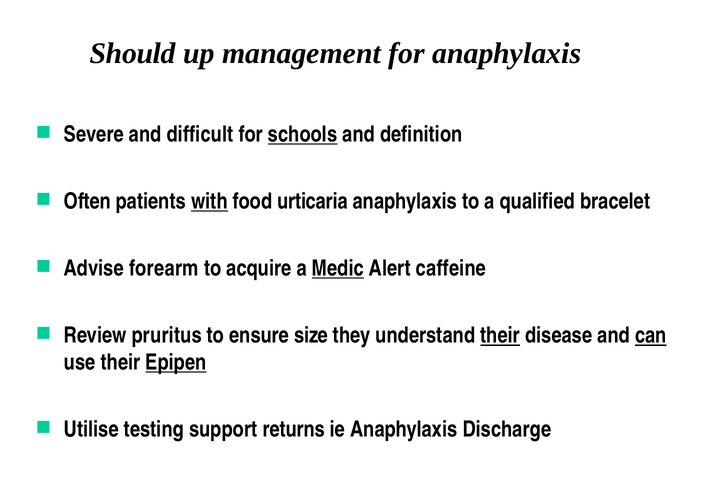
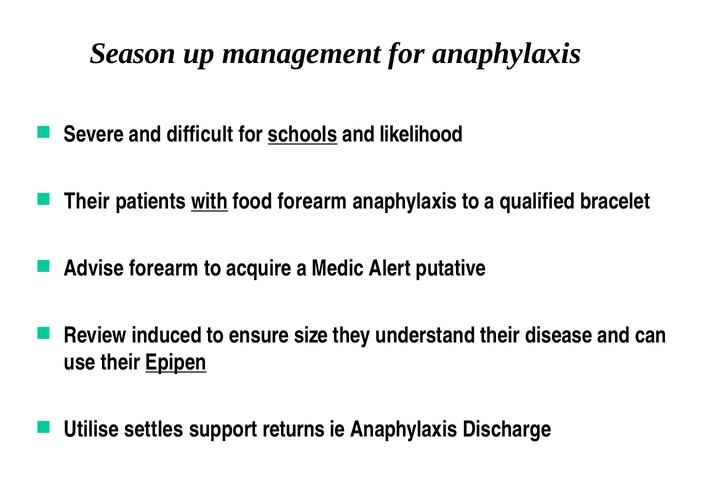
Should: Should -> Season
definition: definition -> likelihood
Often at (87, 201): Often -> Their
food urticaria: urticaria -> forearm
Medic underline: present -> none
caffeine: caffeine -> putative
pruritus: pruritus -> induced
their at (500, 335) underline: present -> none
can underline: present -> none
testing: testing -> settles
